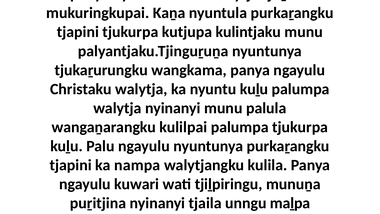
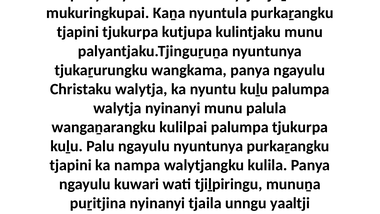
maḻpa: maḻpa -> yaaltji
